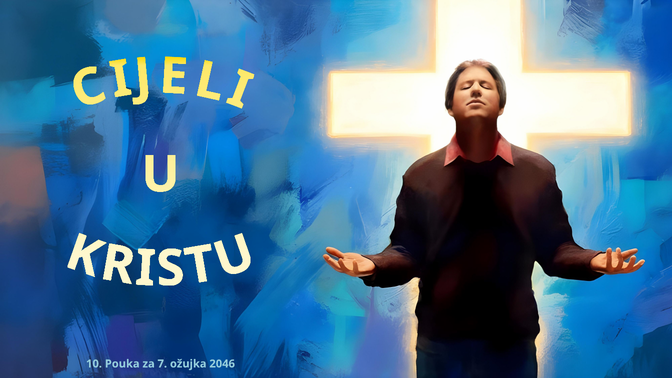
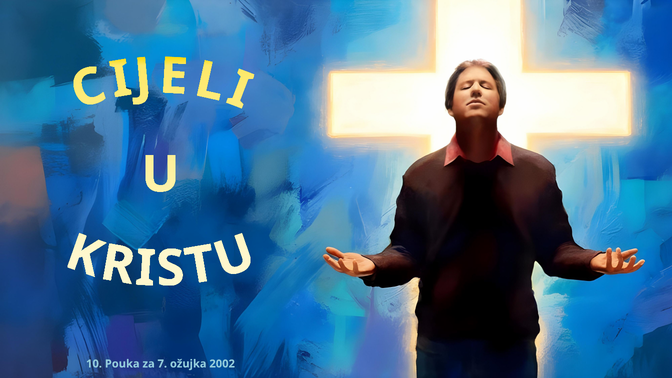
2046: 2046 -> 2002
